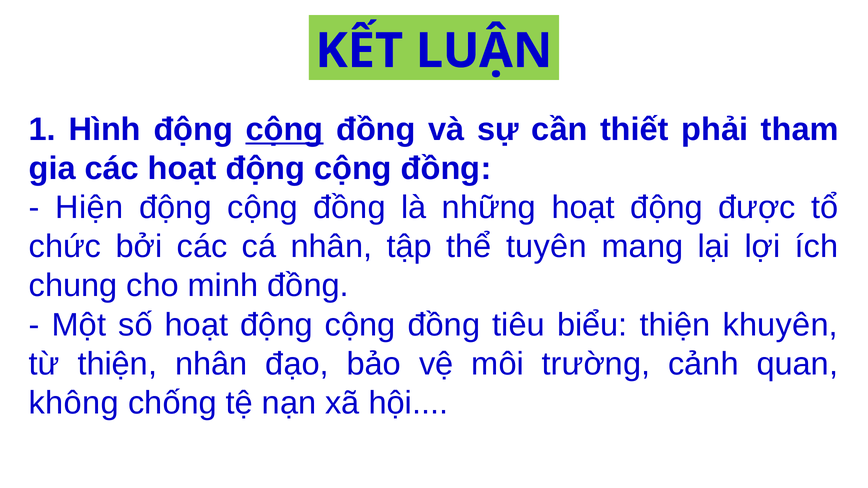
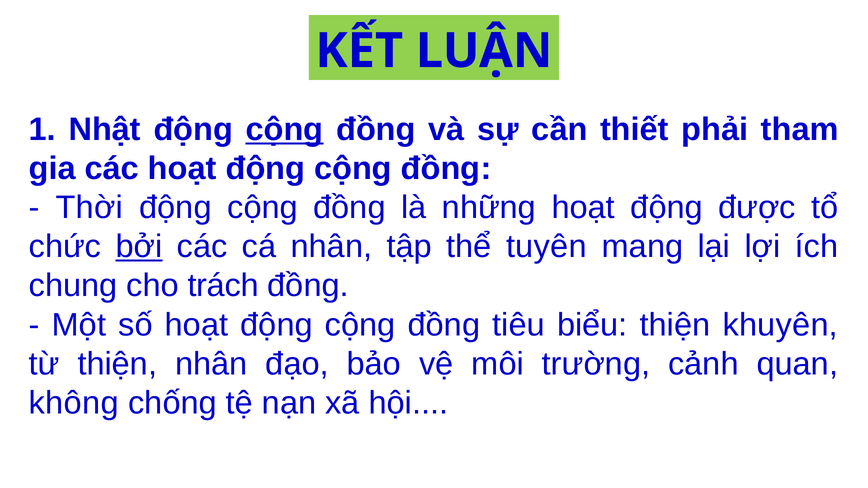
Hình: Hình -> Nhật
Hiện: Hiện -> Thời
bởi underline: none -> present
minh: minh -> trách
